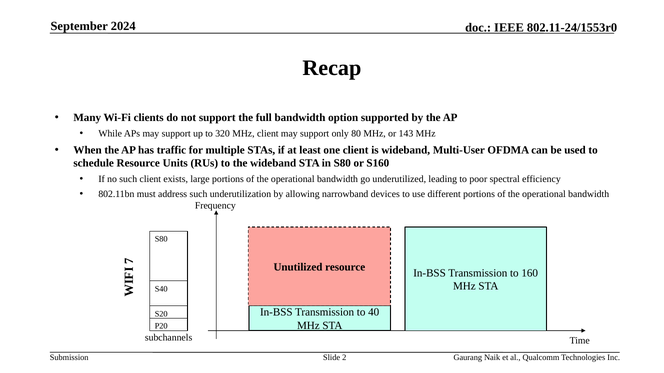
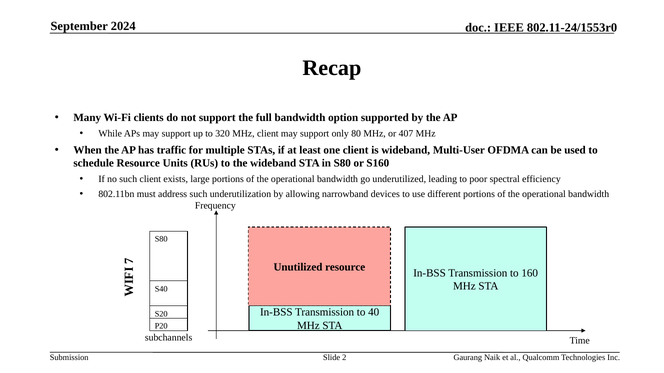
143: 143 -> 407
